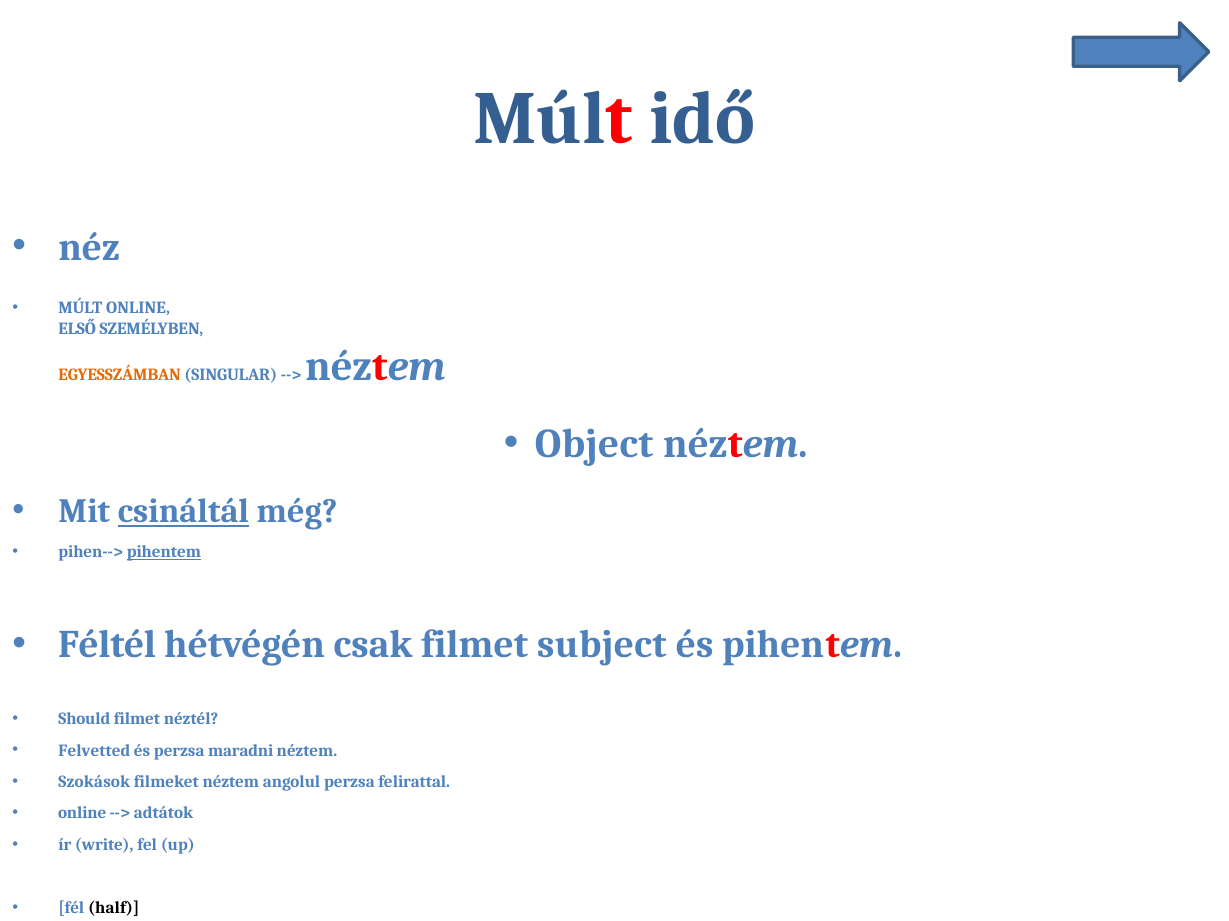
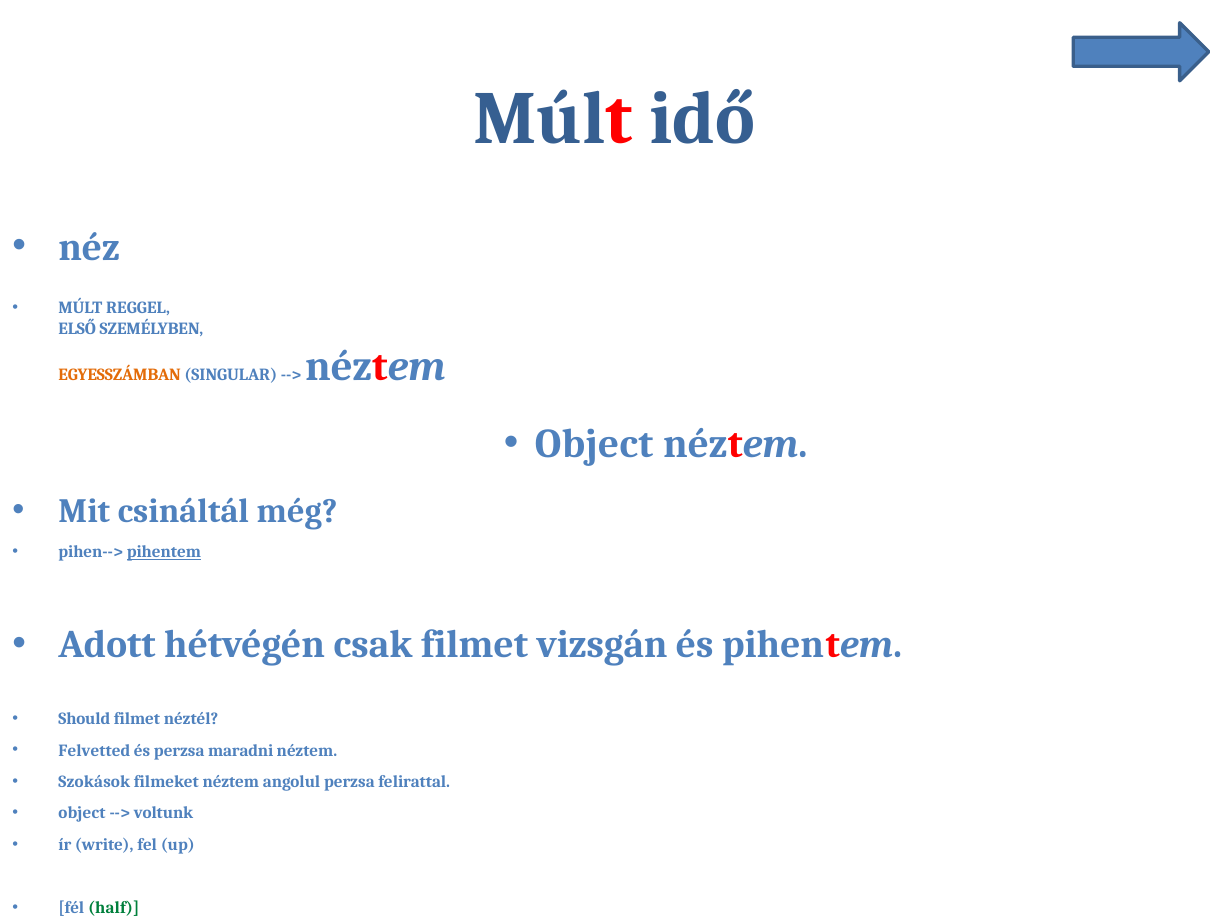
MÚLT ONLINE: ONLINE -> REGGEL
csináltál underline: present -> none
Féltél: Féltél -> Adott
subject: subject -> vizsgán
online at (82, 814): online -> object
adtátok: adtátok -> voltunk
half colour: black -> green
